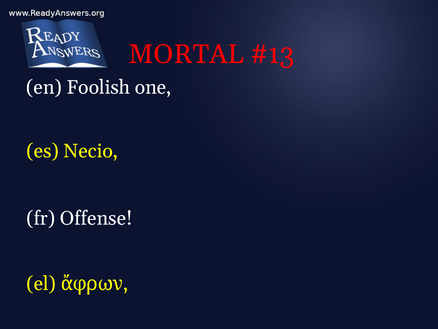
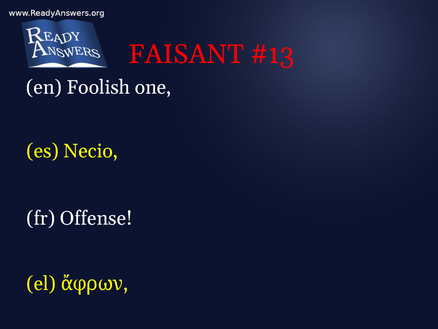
MORTAL: MORTAL -> FAISANT
